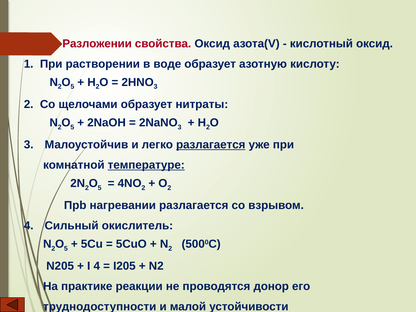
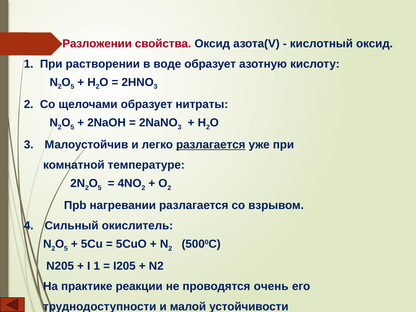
температуре underline: present -> none
I 4: 4 -> 1
донор: донор -> очень
